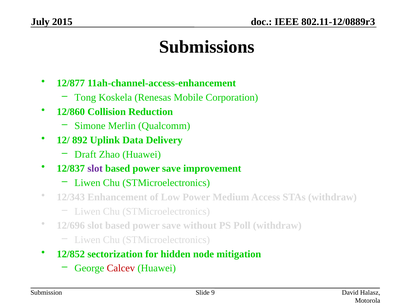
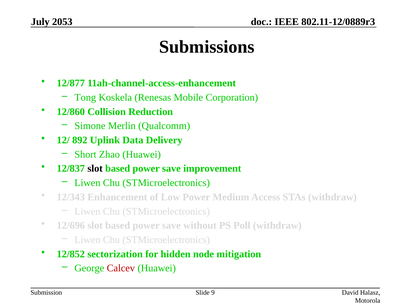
2015: 2015 -> 2053
Draft: Draft -> Short
slot at (95, 169) colour: purple -> black
